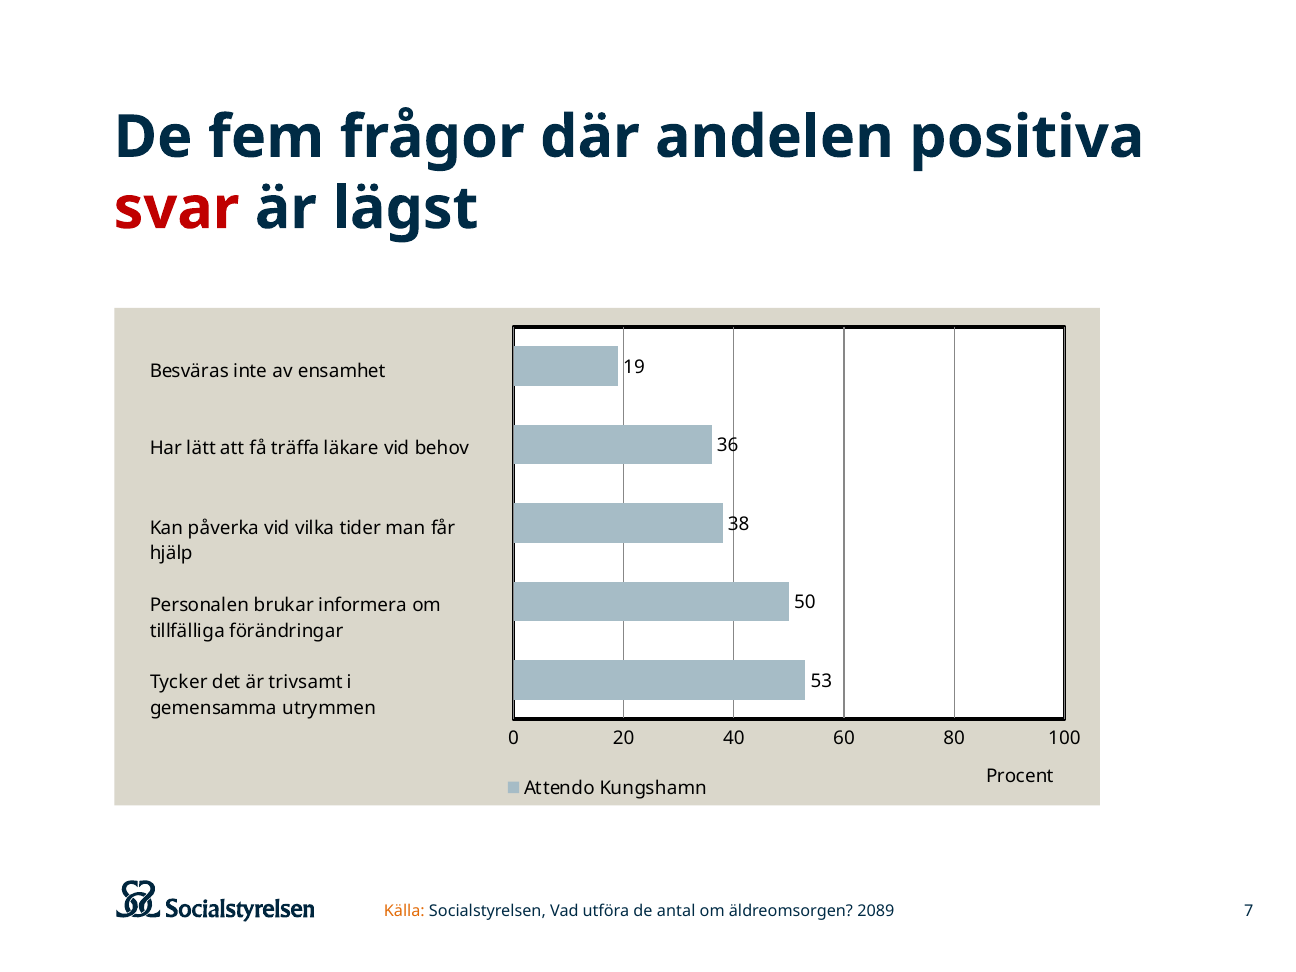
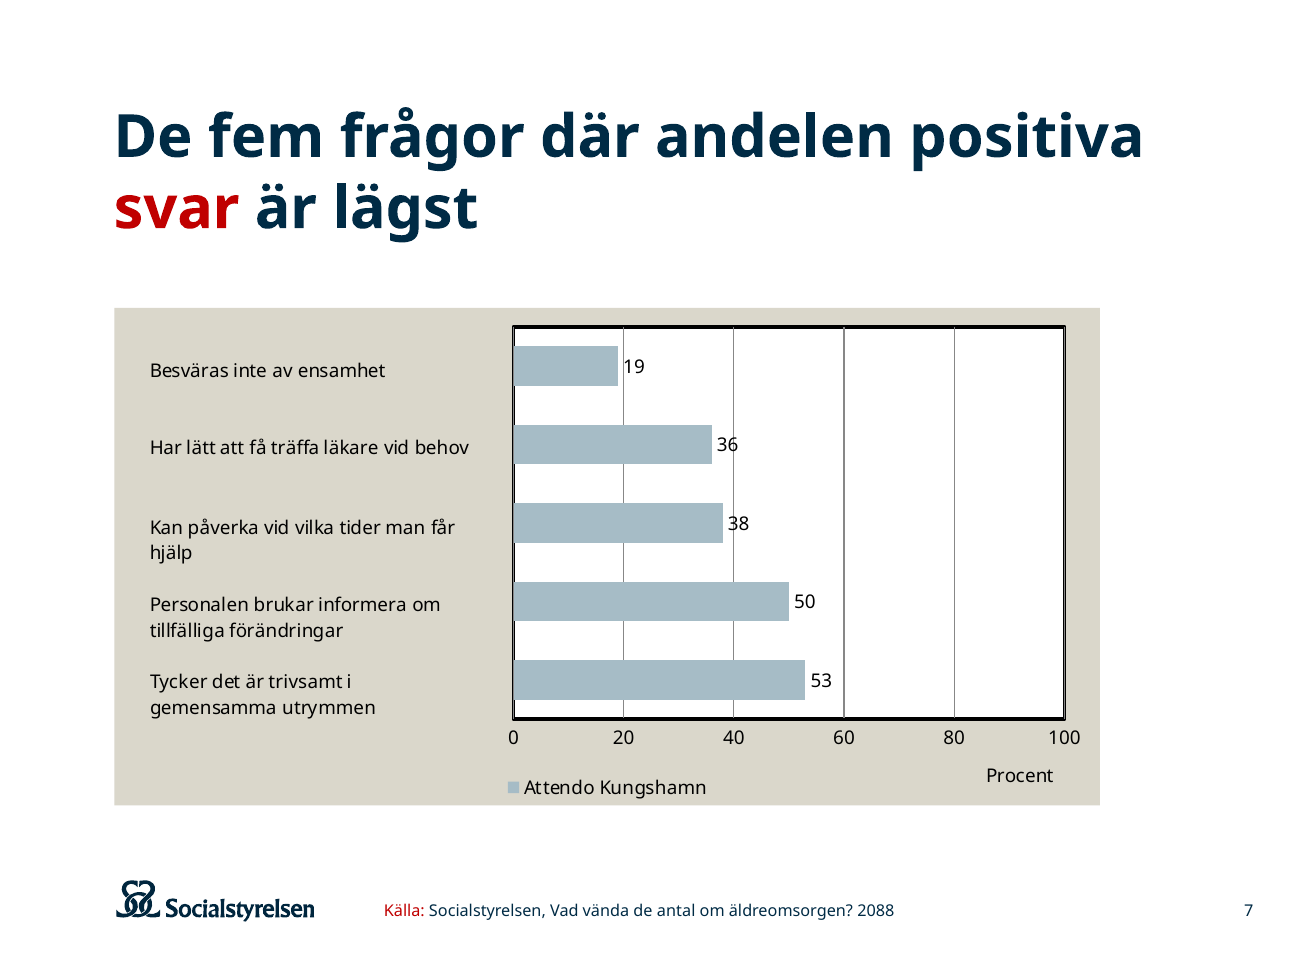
Källa colour: orange -> red
utföra: utföra -> vända
2089: 2089 -> 2088
